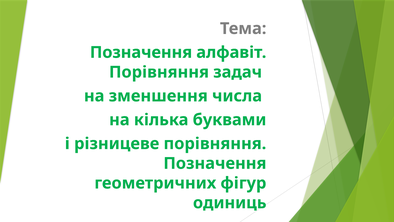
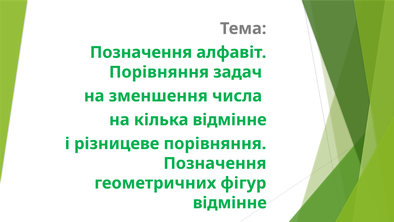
кілька буквами: буквами -> відмінне
одиниць at (230, 203): одиниць -> відмінне
